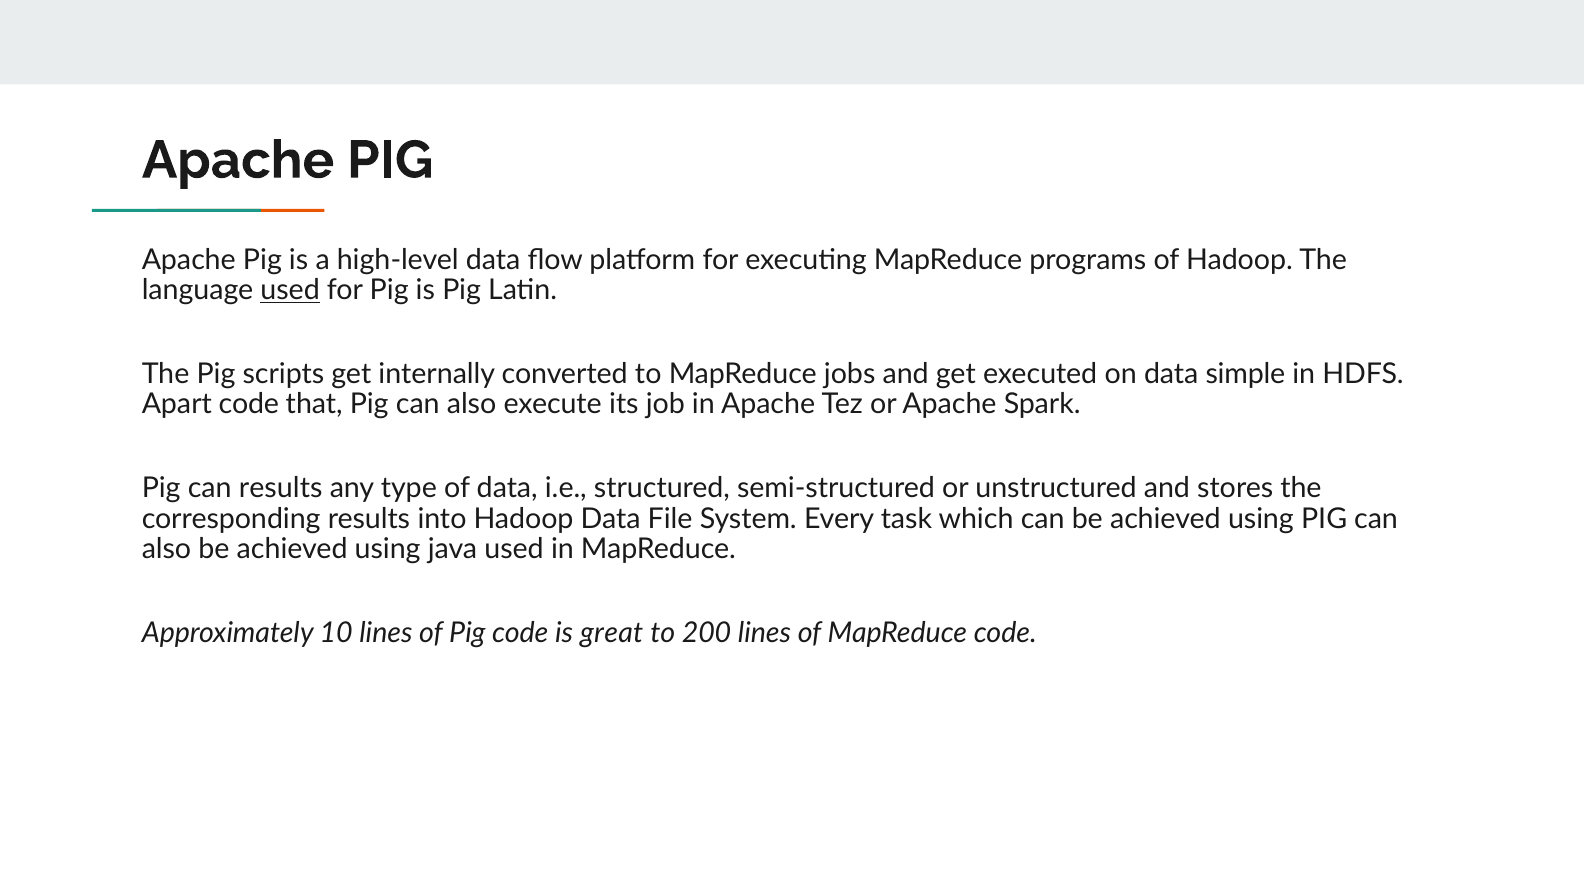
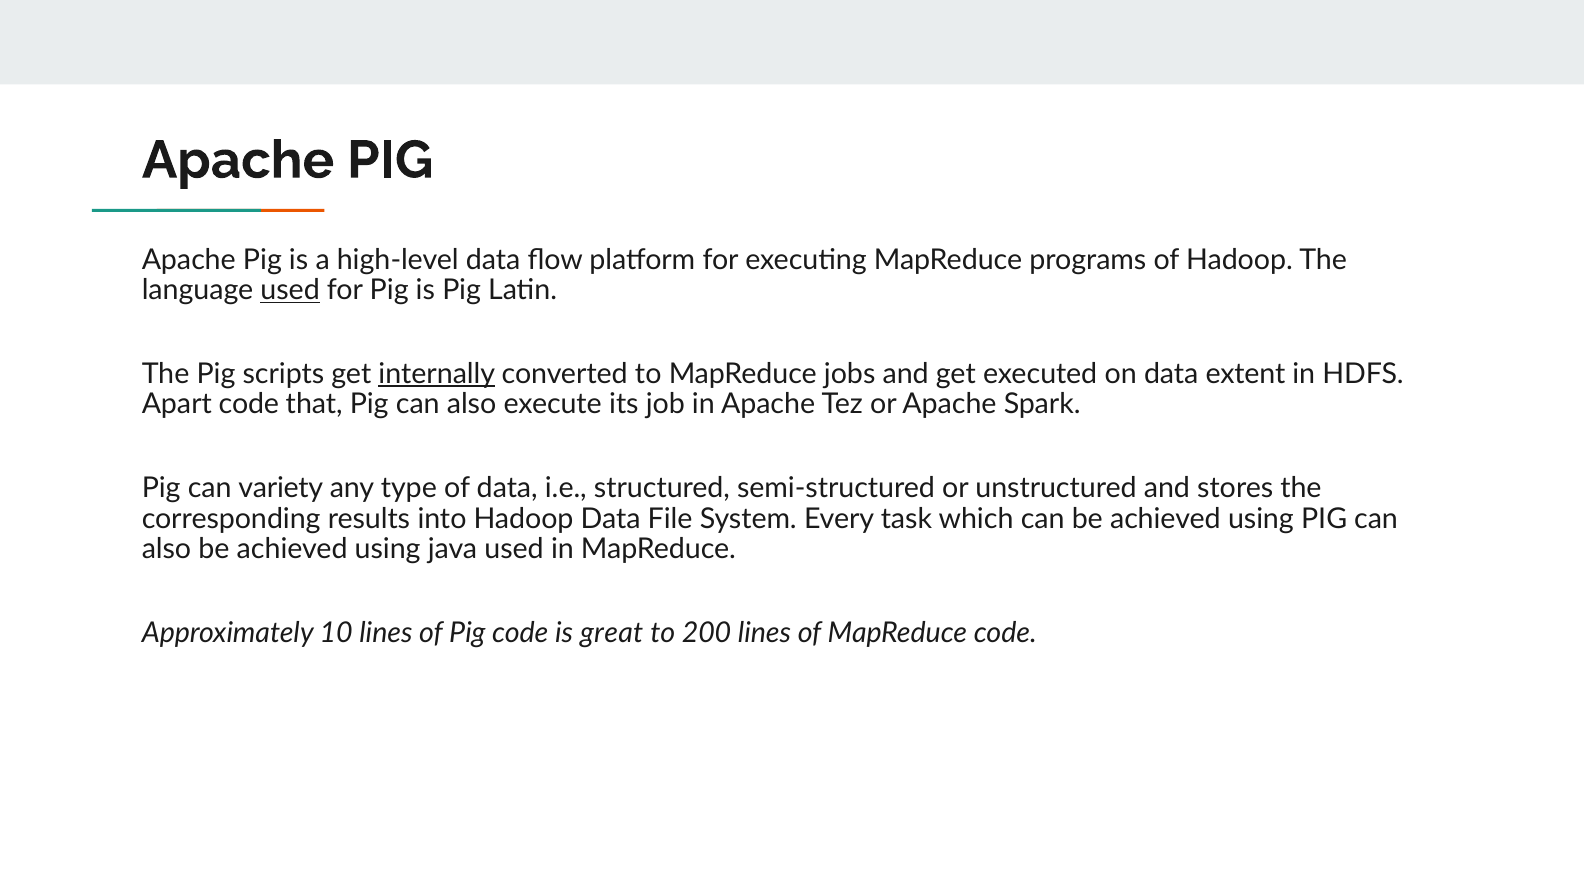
internally underline: none -> present
simple: simple -> extent
can results: results -> variety
